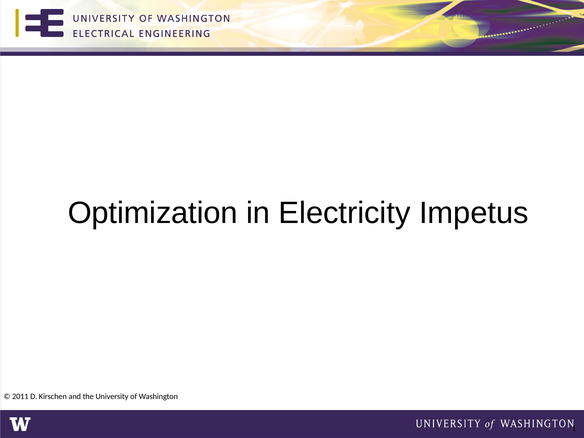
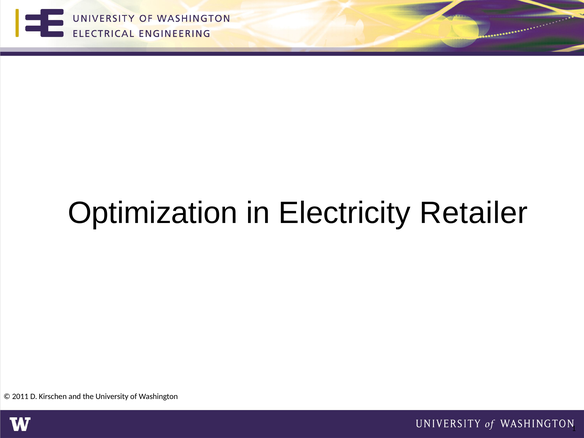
Impetus: Impetus -> Retailer
